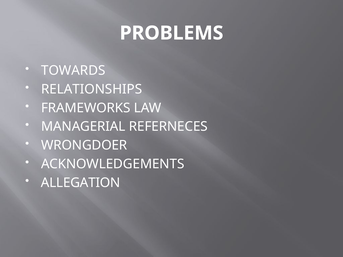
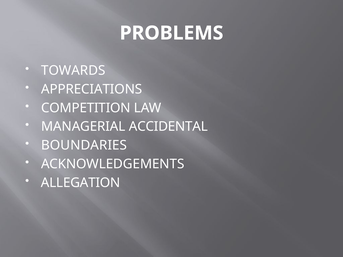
RELATIONSHIPS: RELATIONSHIPS -> APPRECIATIONS
FRAMEWORKS: FRAMEWORKS -> COMPETITION
REFERNECES: REFERNECES -> ACCIDENTAL
WRONGDOER: WRONGDOER -> BOUNDARIES
